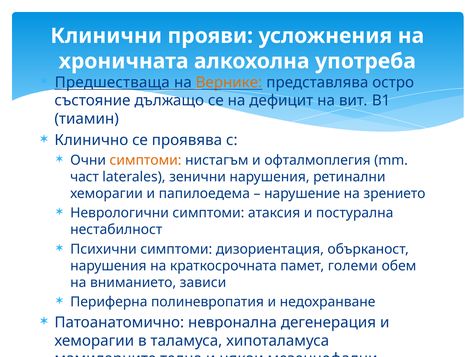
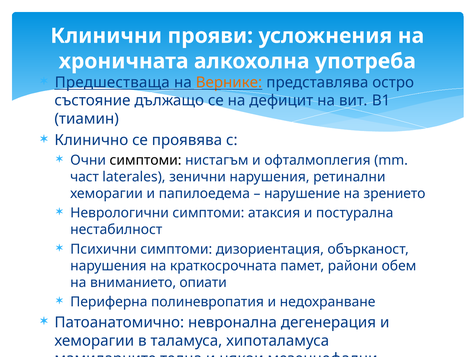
симптоми at (146, 160) colour: orange -> black
големи: големи -> райони
зависи: зависи -> опиати
